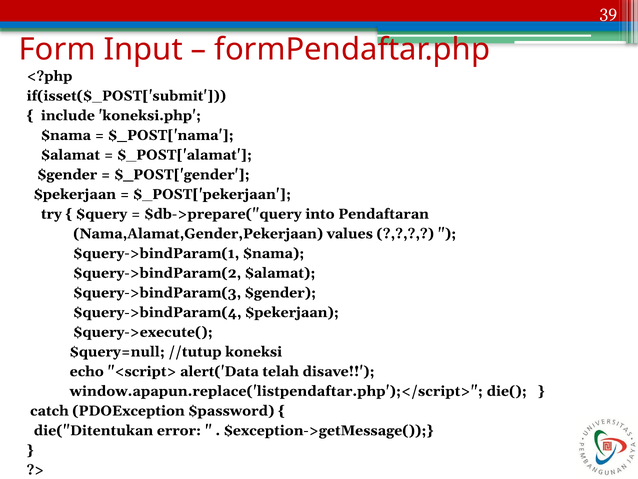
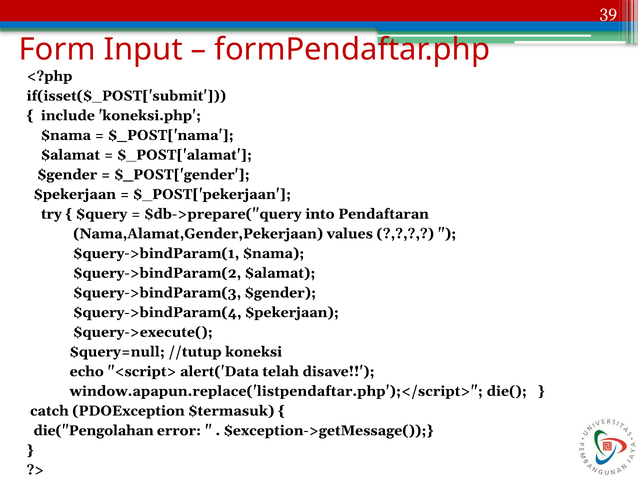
$password: $password -> $termasuk
die("Ditentukan: die("Ditentukan -> die("Pengolahan
